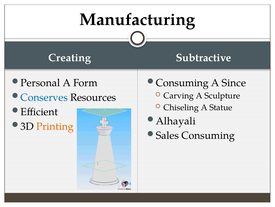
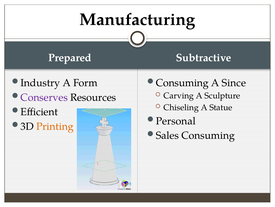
Creating: Creating -> Prepared
Personal: Personal -> Industry
Conserves colour: blue -> purple
Alhayali: Alhayali -> Personal
